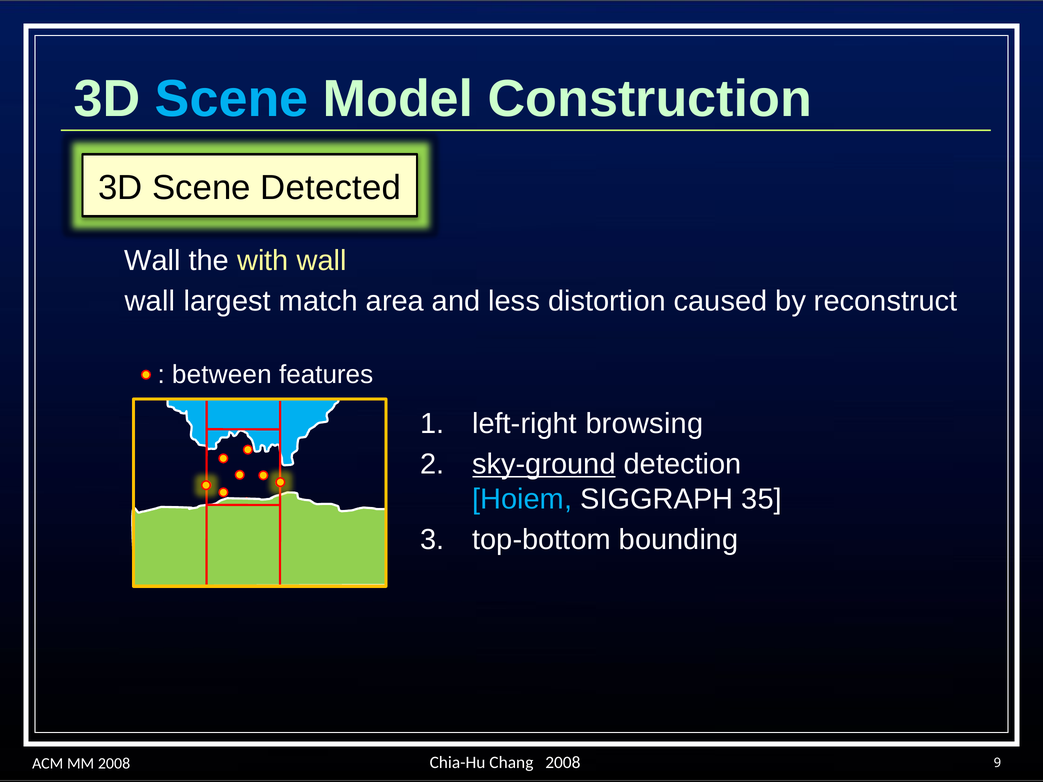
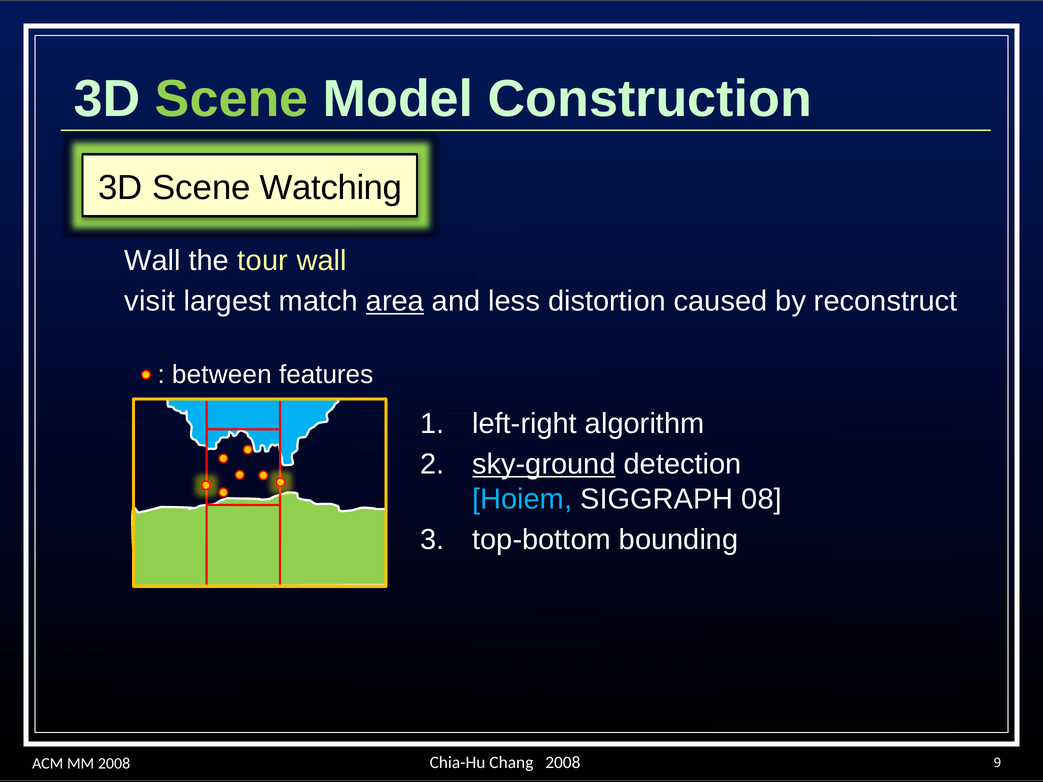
Scene at (232, 99) colour: light blue -> light green
Detected: Detected -> Watching
with: with -> tour
wall at (150, 301): wall -> visit
area underline: none -> present
browsing: browsing -> algorithm
35: 35 -> 08
